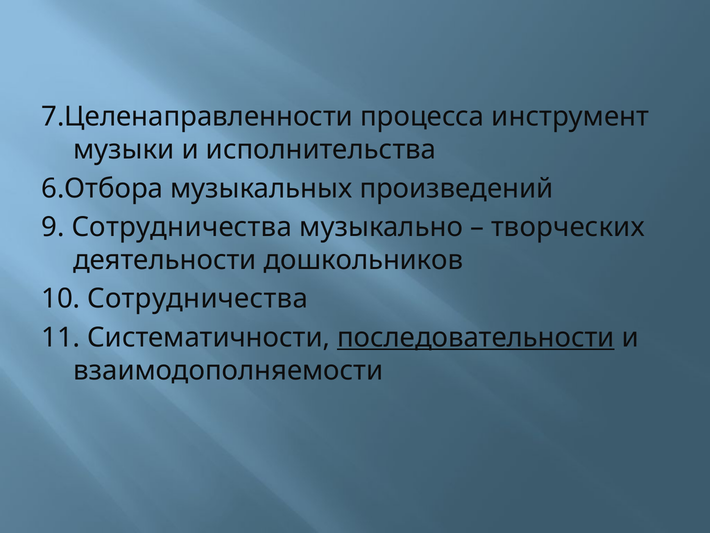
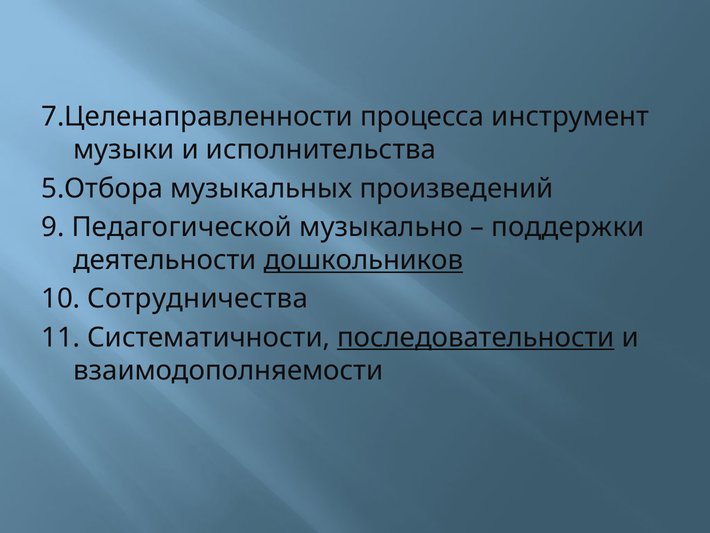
6.Отбора: 6.Отбора -> 5.Отбора
9 Сотрудничества: Сотрудничества -> Педагогической
творческих: творческих -> поддержки
дошкольников underline: none -> present
